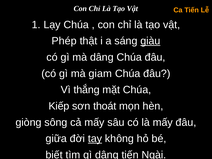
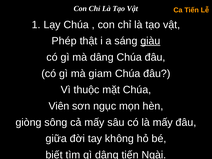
thắng: thắng -> thuộc
Kiếp: Kiếp -> Viên
thoát: thoát -> ngục
tay underline: present -> none
